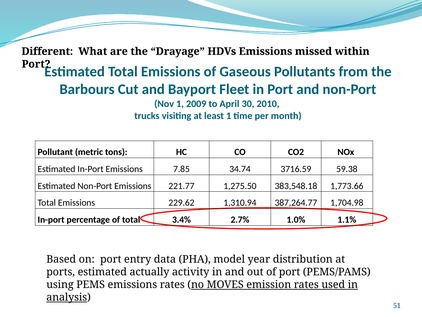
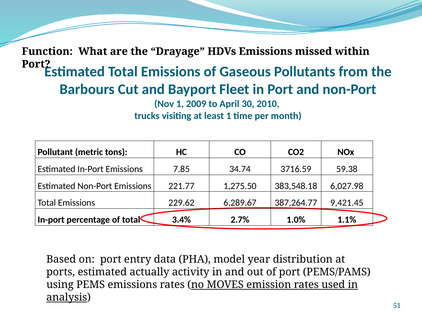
Different: Different -> Function
1,773.66: 1,773.66 -> 6,027.98
1,310.94: 1,310.94 -> 6,289.67
1,704.98: 1,704.98 -> 9,421.45
